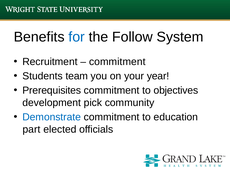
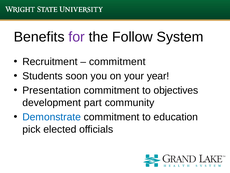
for colour: blue -> purple
team: team -> soon
Prerequisites: Prerequisites -> Presentation
pick: pick -> part
part: part -> pick
